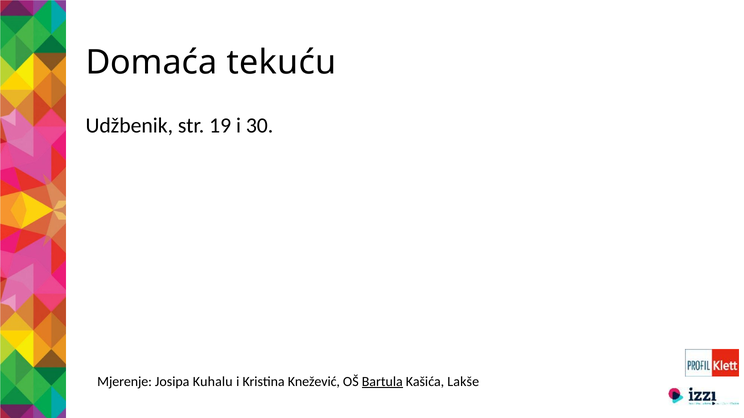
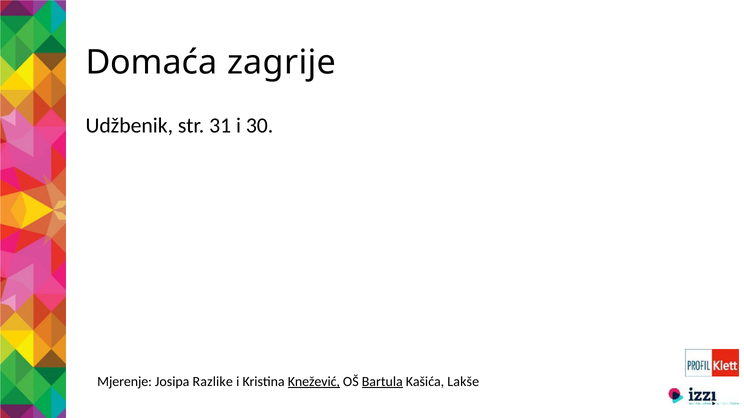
tekuću: tekuću -> zagrije
19: 19 -> 31
Kuhalu: Kuhalu -> Razlike
Knežević underline: none -> present
